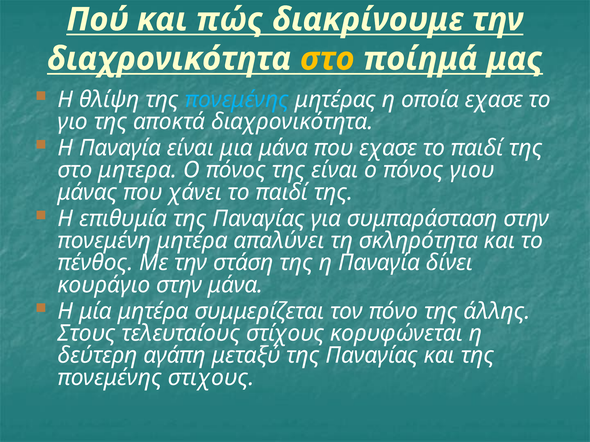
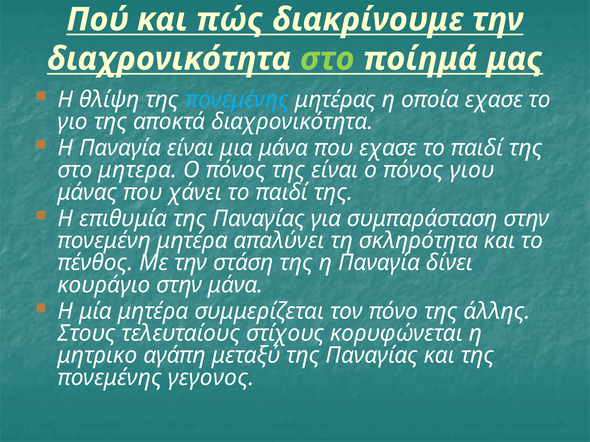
στο at (327, 59) colour: yellow -> light green
δεύτερη: δεύτερη -> μητρικο
στιχους: στιχους -> γεγονος
